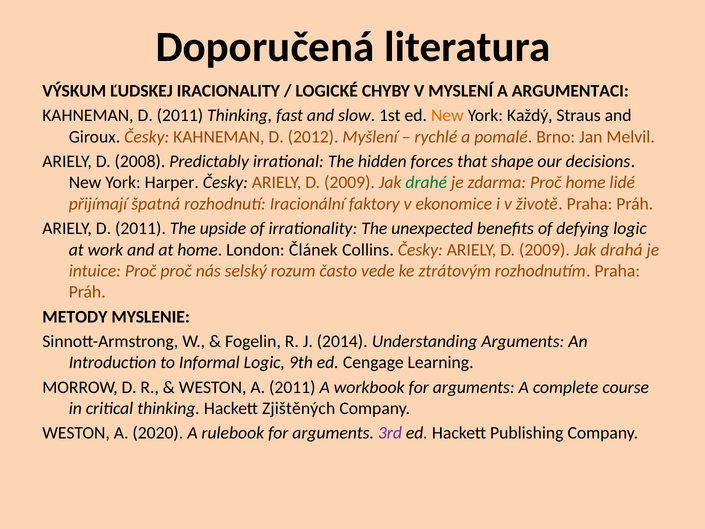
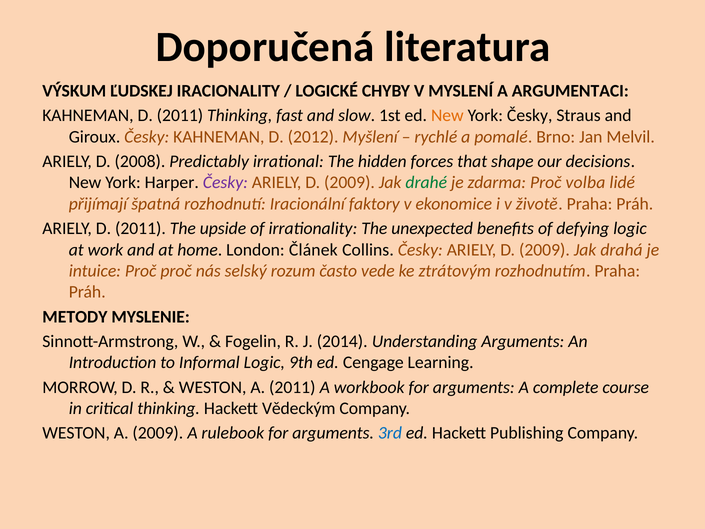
York Každý: Každý -> Česky
Česky at (225, 183) colour: black -> purple
Proč home: home -> volba
Zjištěných: Zjištěných -> Vědeckým
A 2020: 2020 -> 2009
3rd colour: purple -> blue
